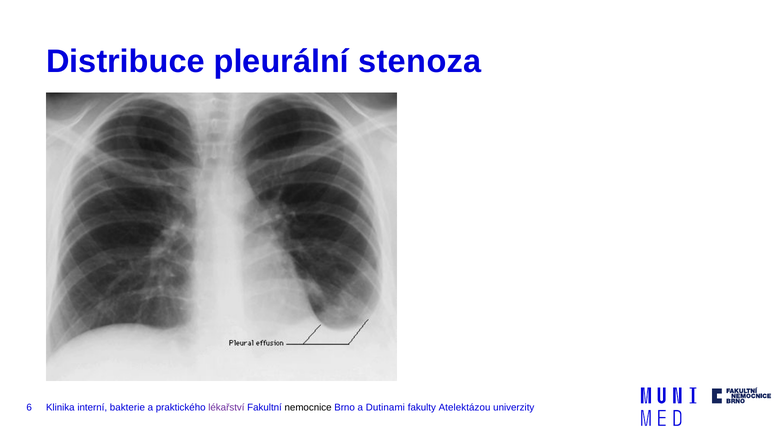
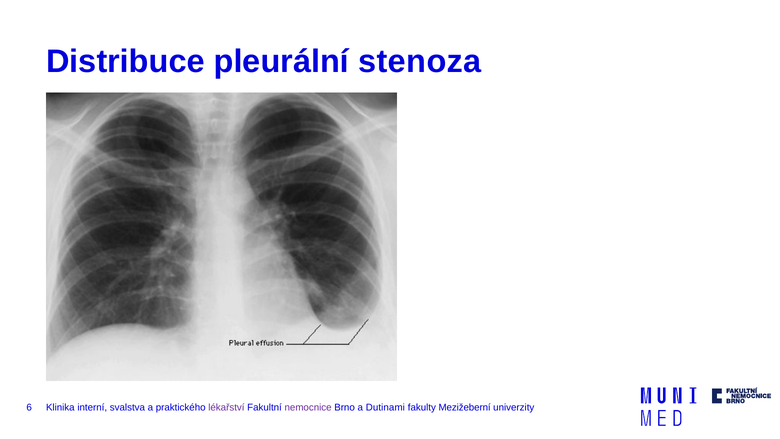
bakterie: bakterie -> svalstva
nemocnice colour: black -> purple
Atelektázou: Atelektázou -> Mezižeberní
